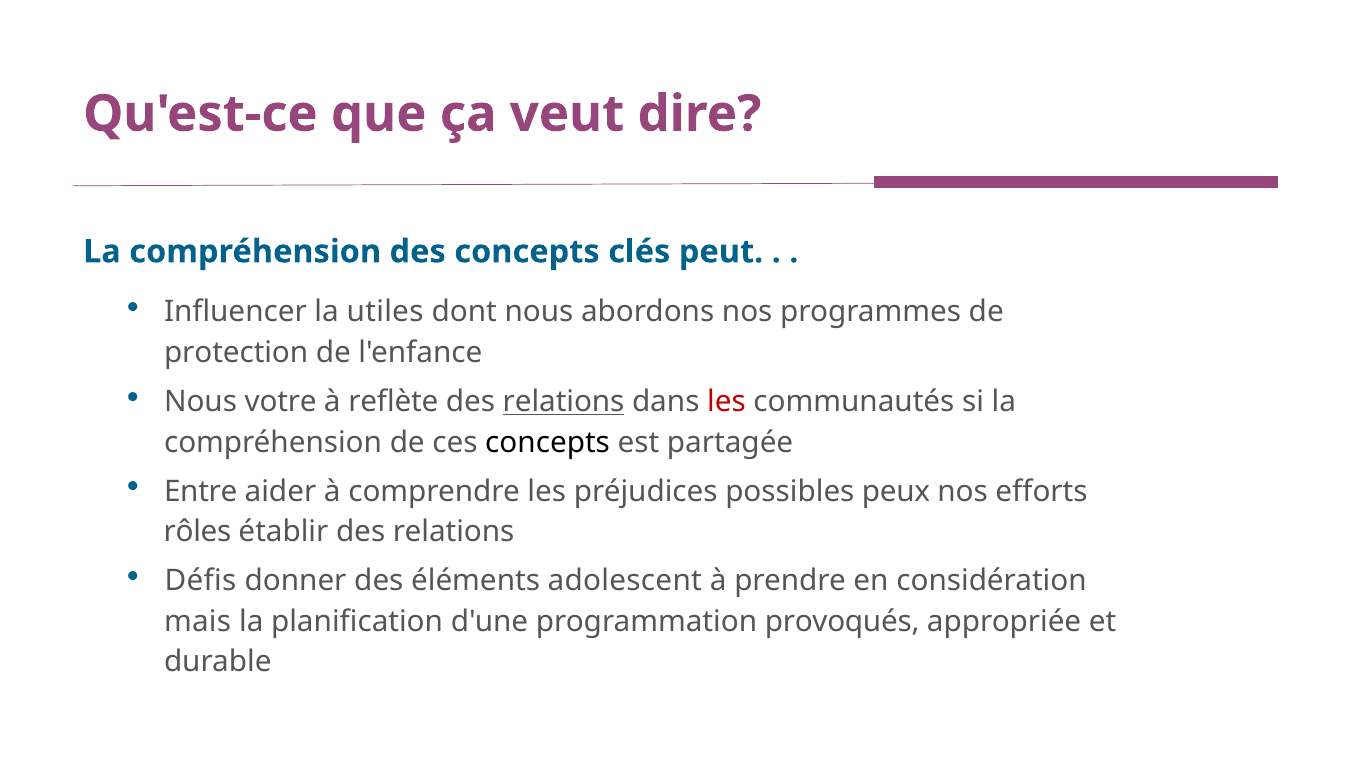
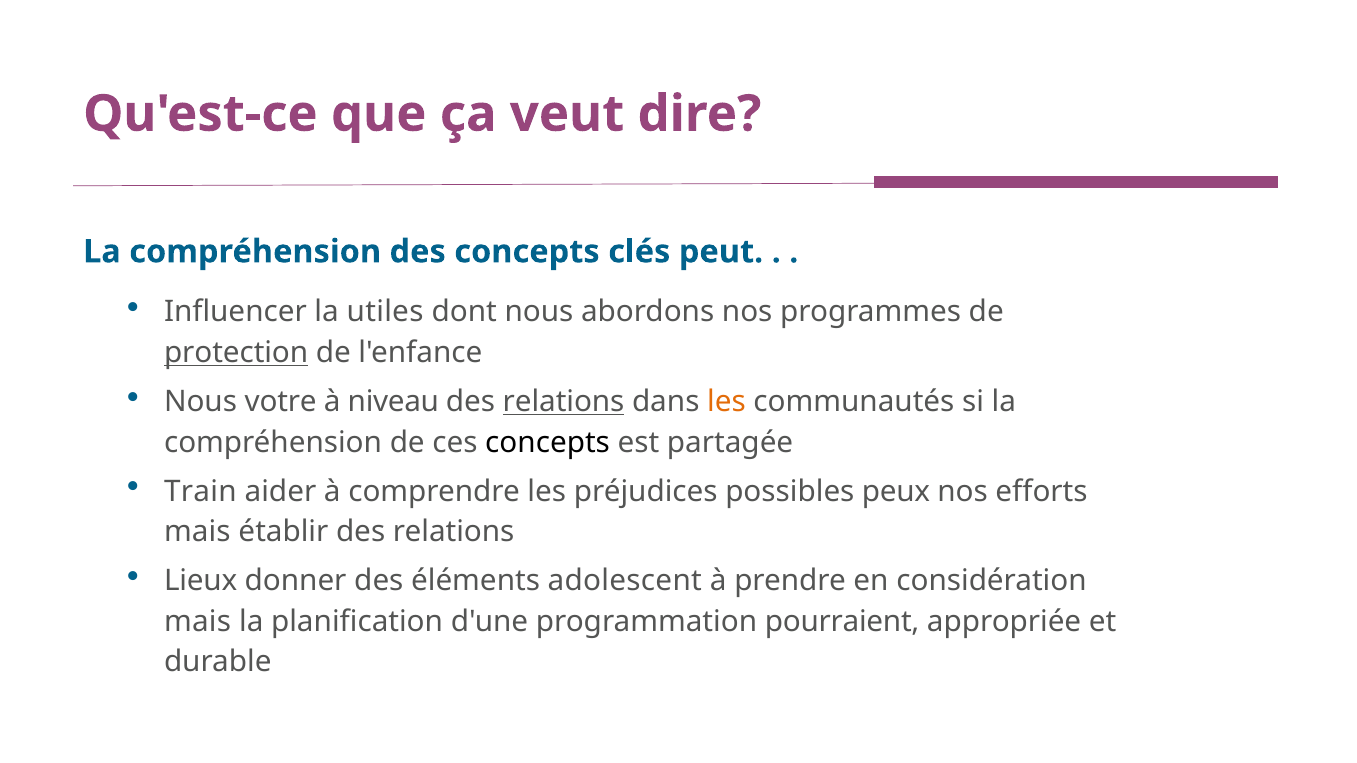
protection underline: none -> present
reflète: reflète -> niveau
les at (726, 402) colour: red -> orange
Entre: Entre -> Train
rôles at (198, 532): rôles -> mais
Défis: Défis -> Lieux
provoqués: provoqués -> pourraient
